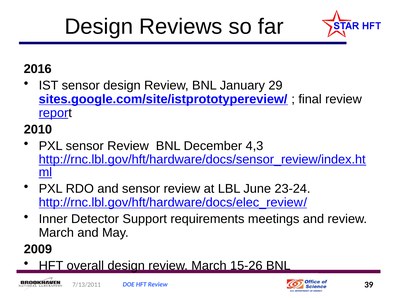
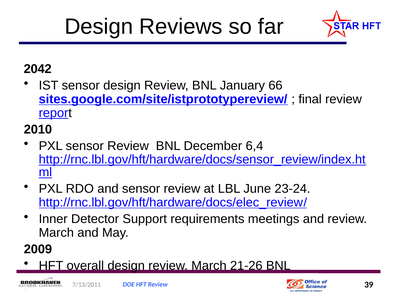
2016: 2016 -> 2042
29: 29 -> 66
4,3: 4,3 -> 6,4
15-26: 15-26 -> 21-26
